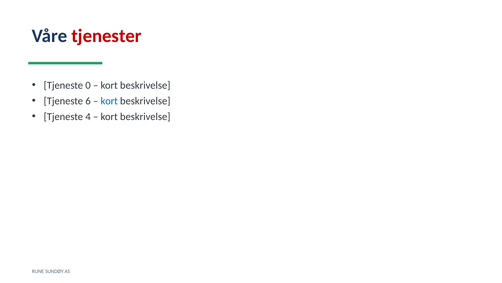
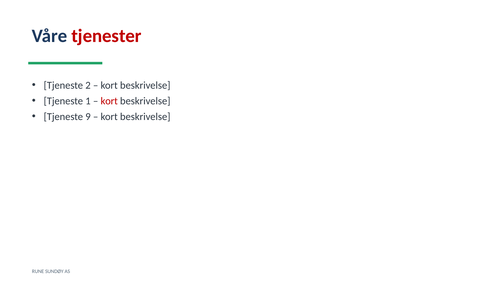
0: 0 -> 2
6: 6 -> 1
kort at (109, 101) colour: blue -> red
4: 4 -> 9
